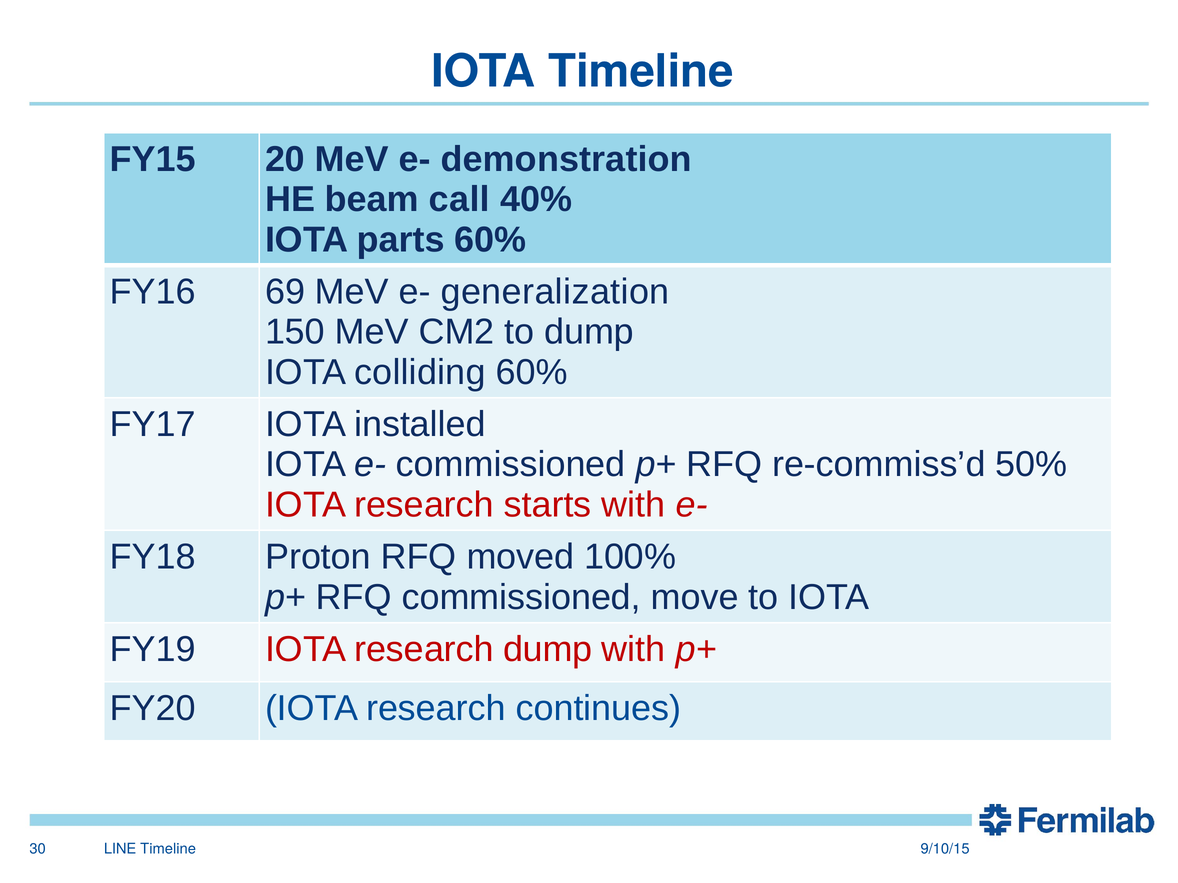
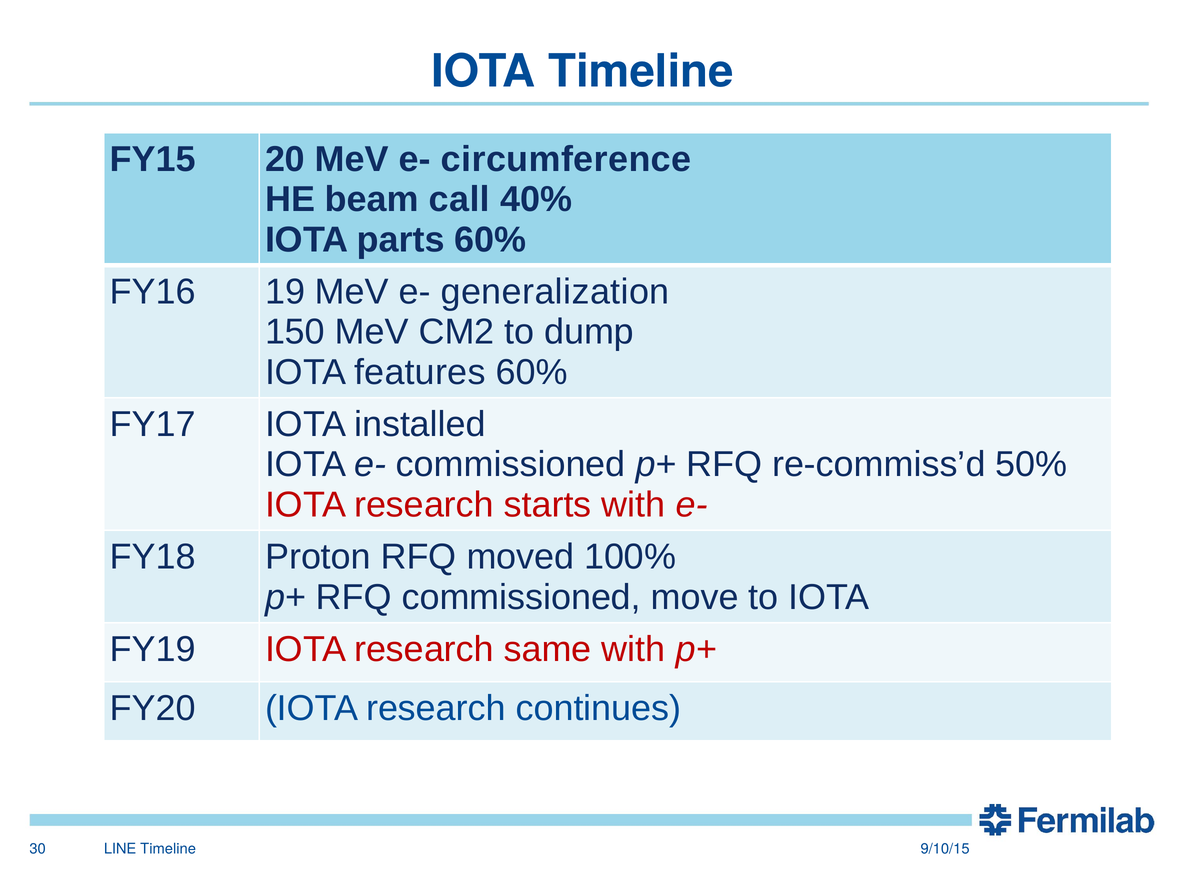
demonstration: demonstration -> circumference
69: 69 -> 19
colliding: colliding -> features
research dump: dump -> same
